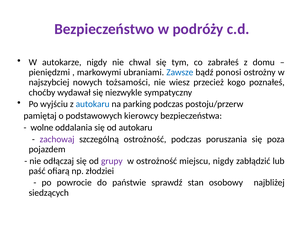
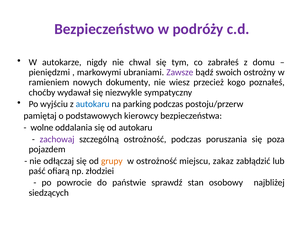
Zawsze colour: blue -> purple
ponosi: ponosi -> swoich
najszybciej: najszybciej -> ramieniem
tożsamości: tożsamości -> dokumenty
grupy colour: purple -> orange
miejscu nigdy: nigdy -> zakaz
